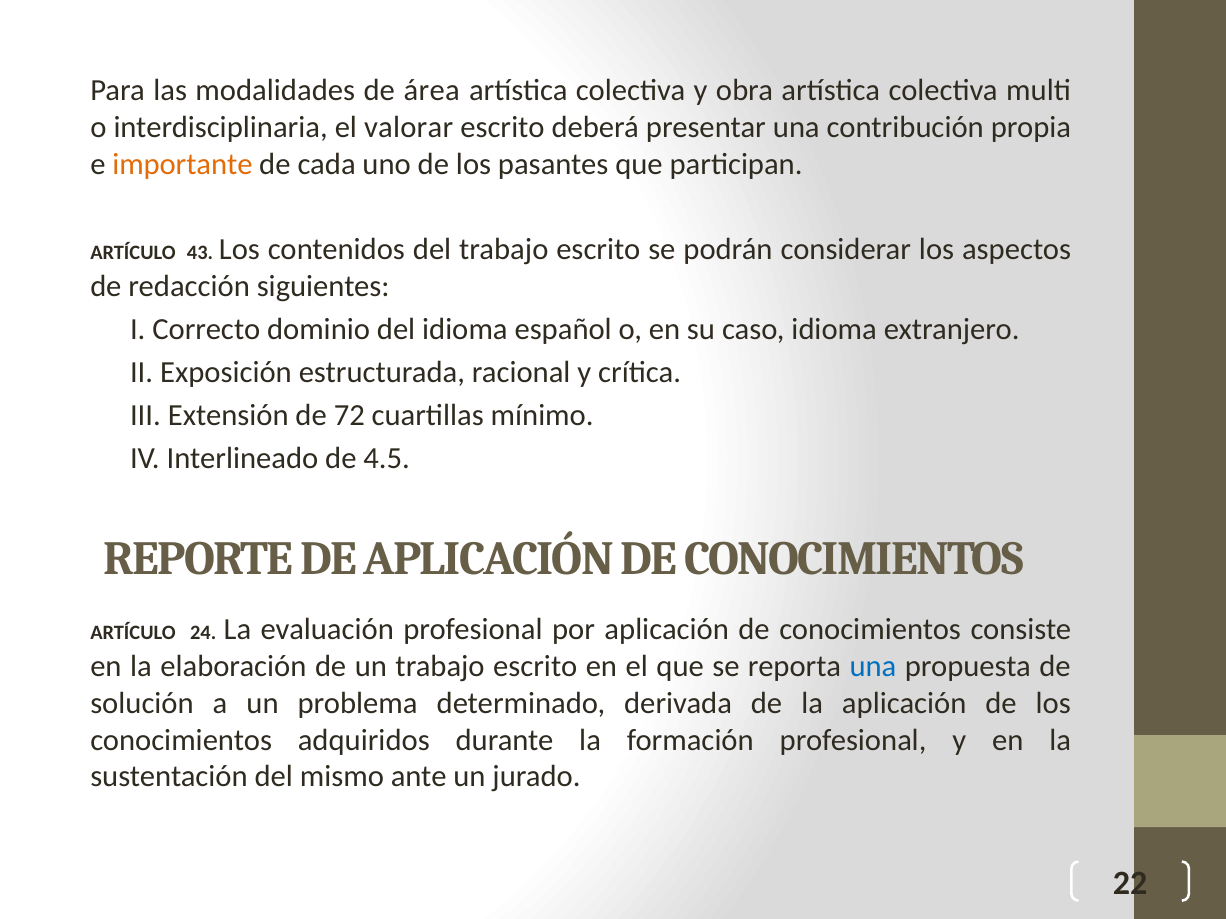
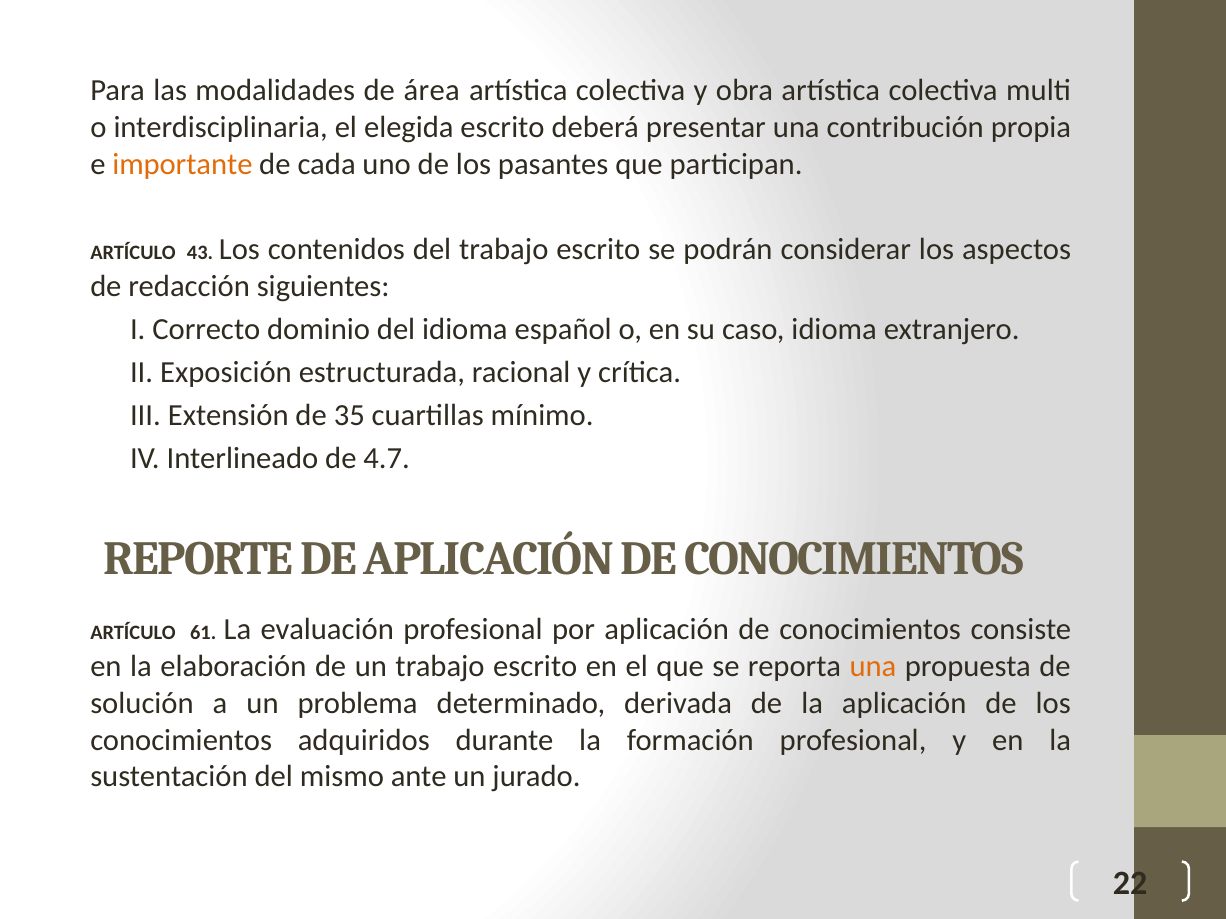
valorar: valorar -> elegida
72: 72 -> 35
4.5: 4.5 -> 4.7
24: 24 -> 61
una at (873, 667) colour: blue -> orange
